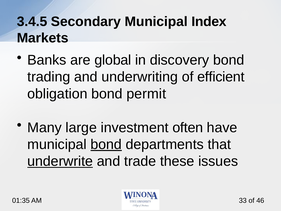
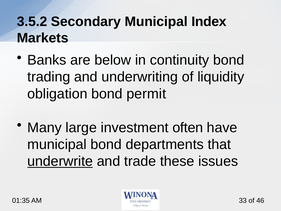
3.4.5: 3.4.5 -> 3.5.2
global: global -> below
discovery: discovery -> continuity
efficient: efficient -> liquidity
bond at (106, 144) underline: present -> none
